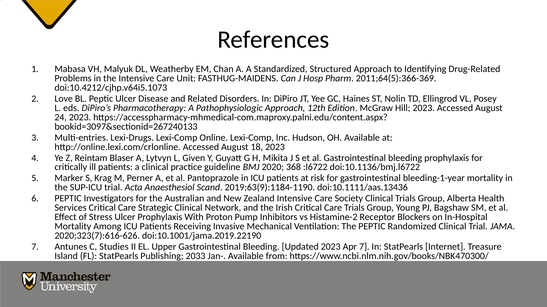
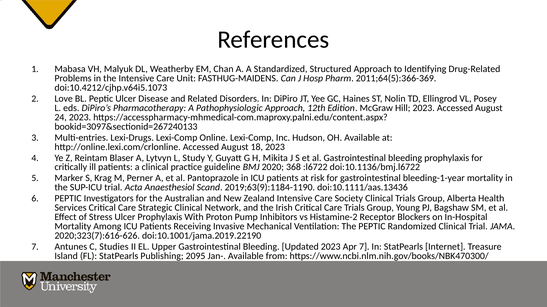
Given: Given -> Study
2033: 2033 -> 2095
